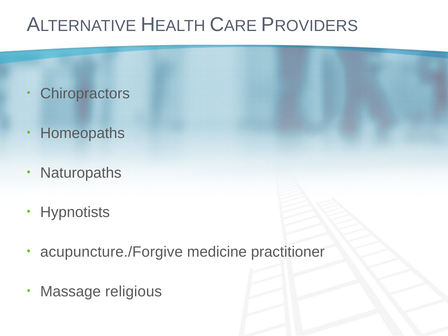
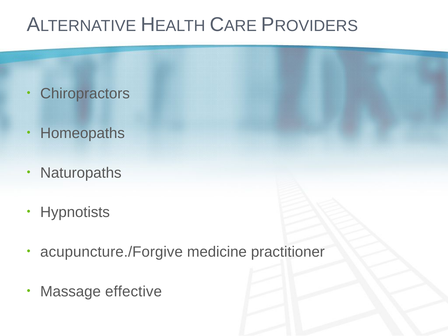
religious: religious -> effective
